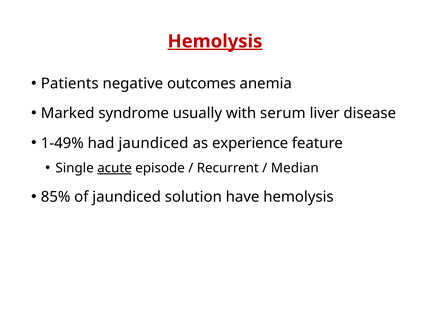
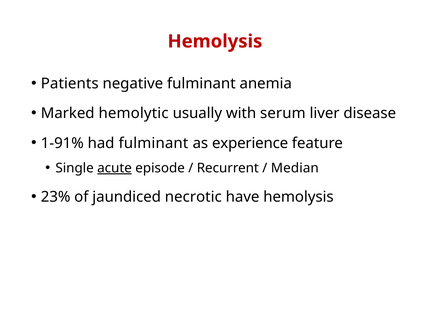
Hemolysis at (215, 41) underline: present -> none
negative outcomes: outcomes -> fulminant
syndrome: syndrome -> hemolytic
1-49%: 1-49% -> 1-91%
had jaundiced: jaundiced -> fulminant
85%: 85% -> 23%
solution: solution -> necrotic
